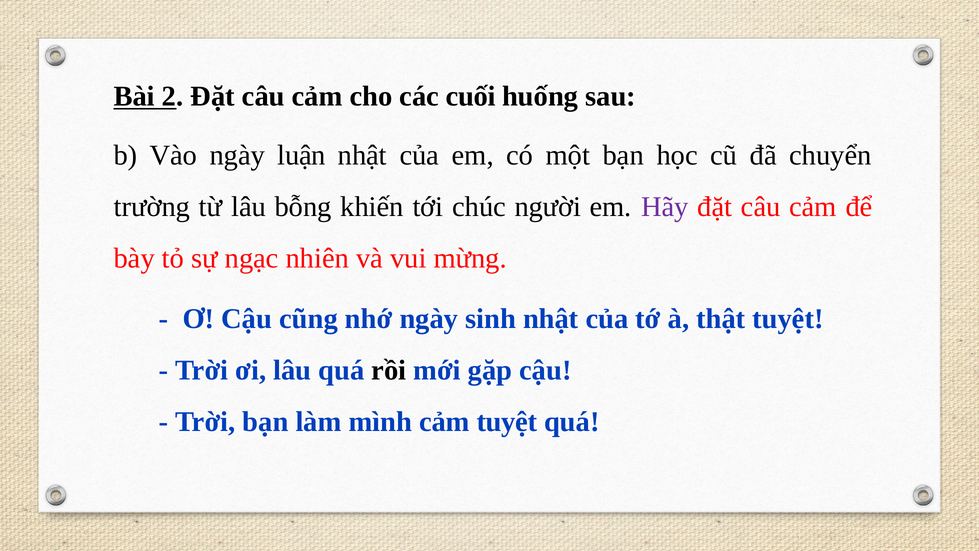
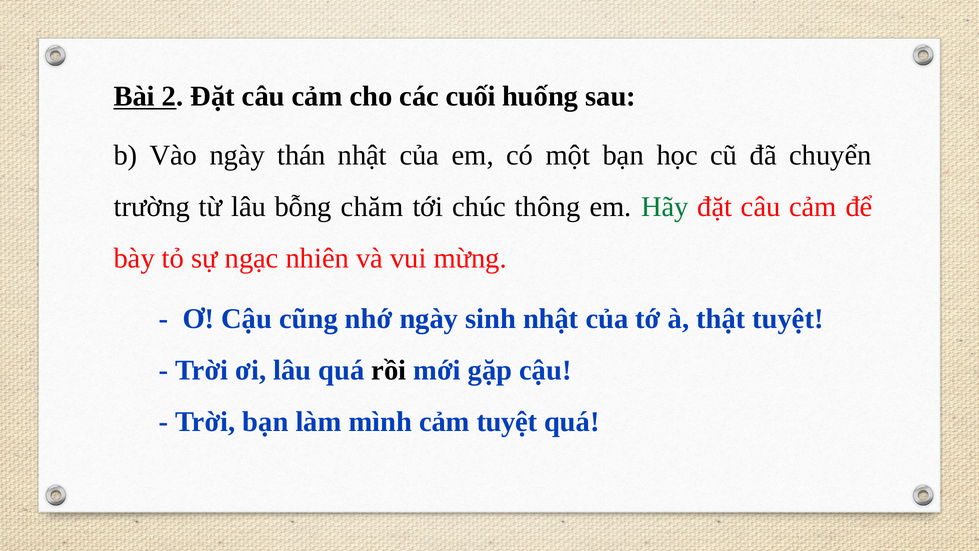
luận: luận -> thán
khiến: khiến -> chăm
người: người -> thông
Hãy colour: purple -> green
